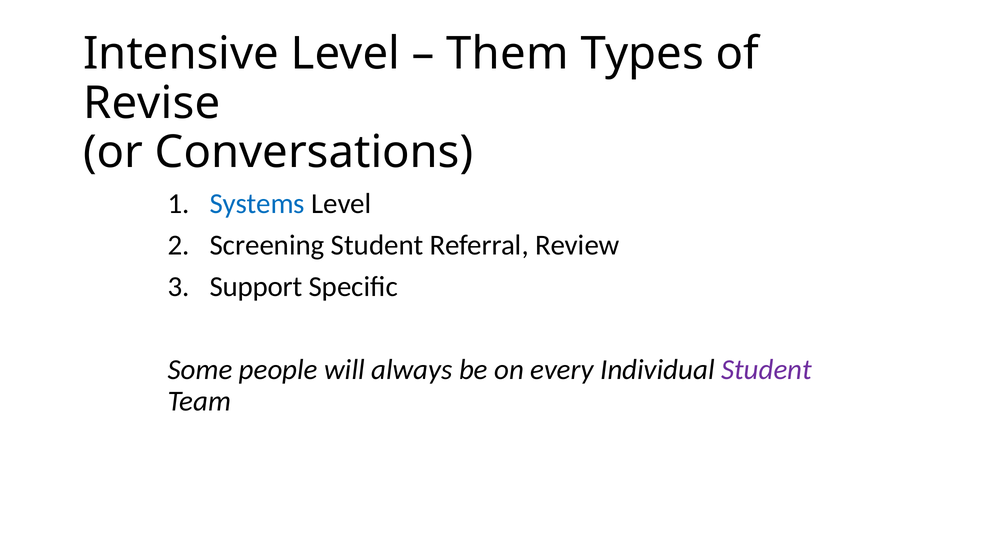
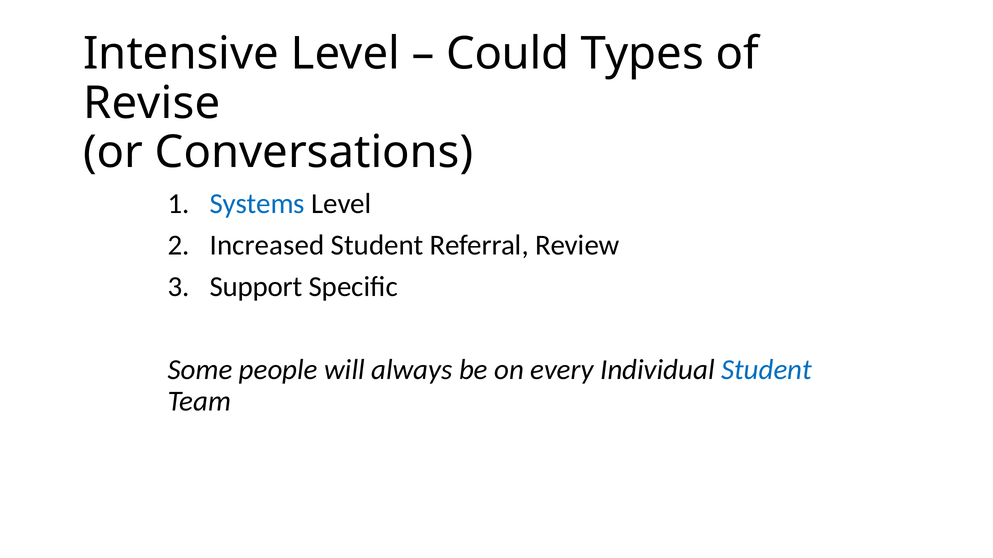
Them: Them -> Could
Screening: Screening -> Increased
Student at (766, 370) colour: purple -> blue
